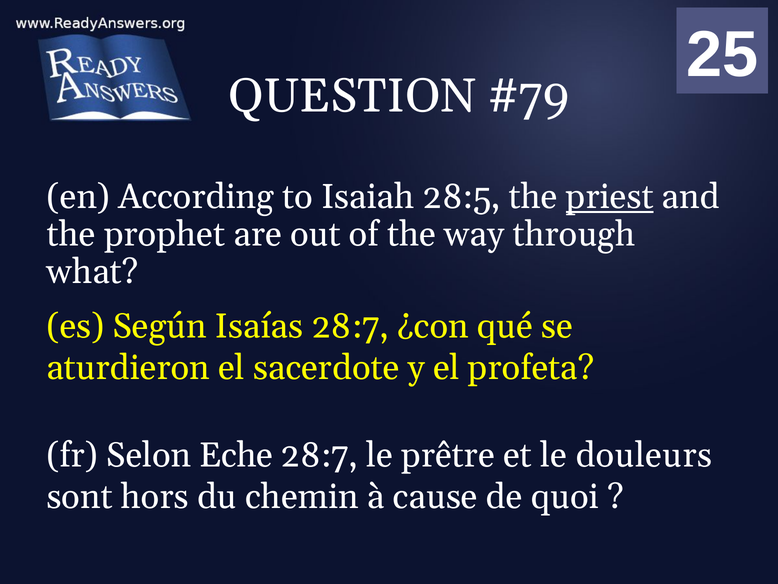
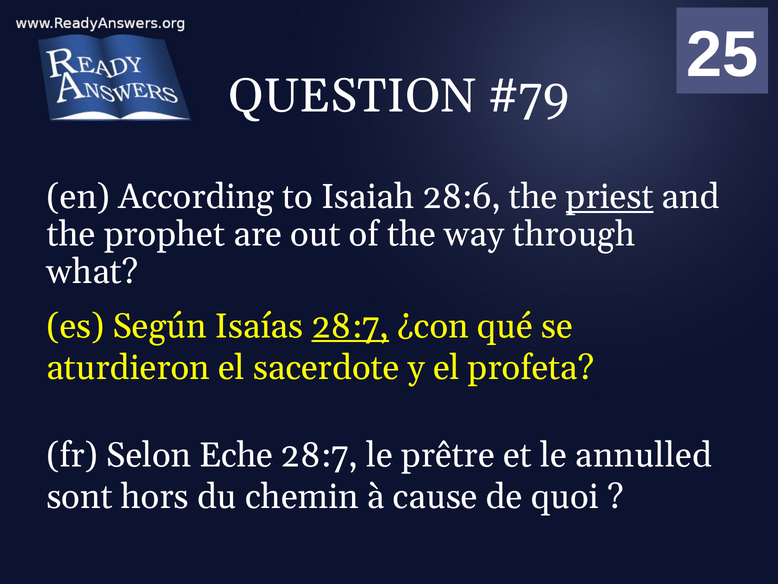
28:5: 28:5 -> 28:6
28:7 at (350, 326) underline: none -> present
douleurs: douleurs -> annulled
